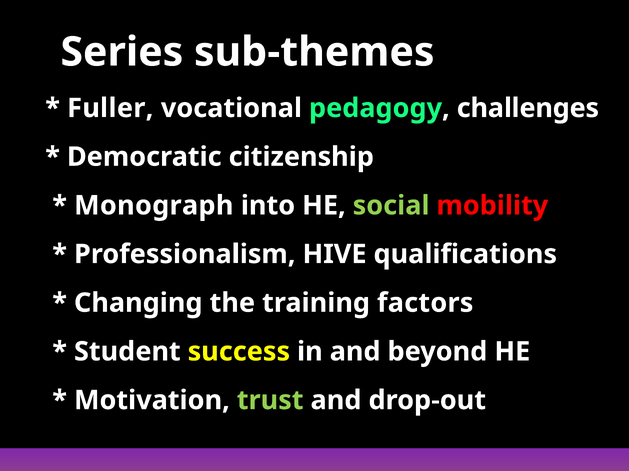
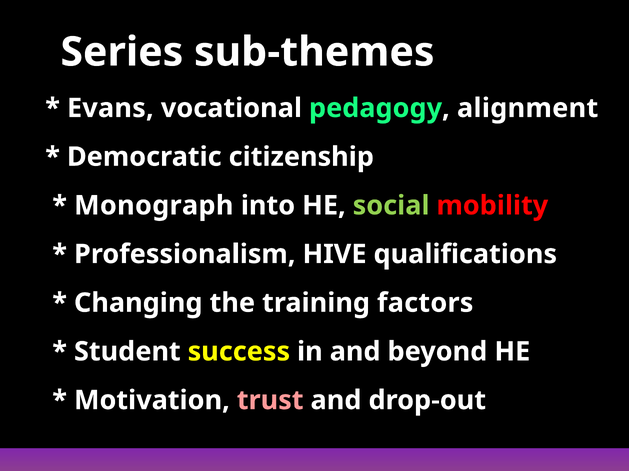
Fuller: Fuller -> Evans
challenges: challenges -> alignment
trust colour: light green -> pink
